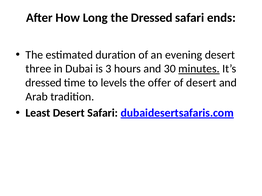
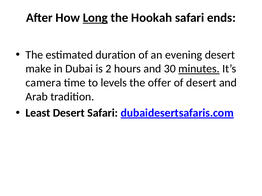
Long underline: none -> present
the Dressed: Dressed -> Hookah
three: three -> make
3: 3 -> 2
dressed at (43, 83): dressed -> camera
